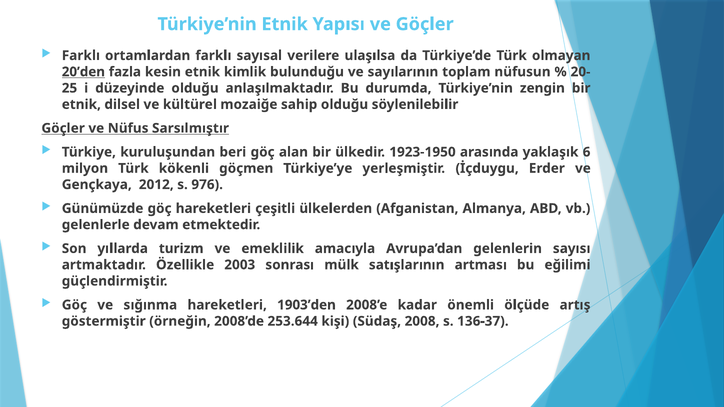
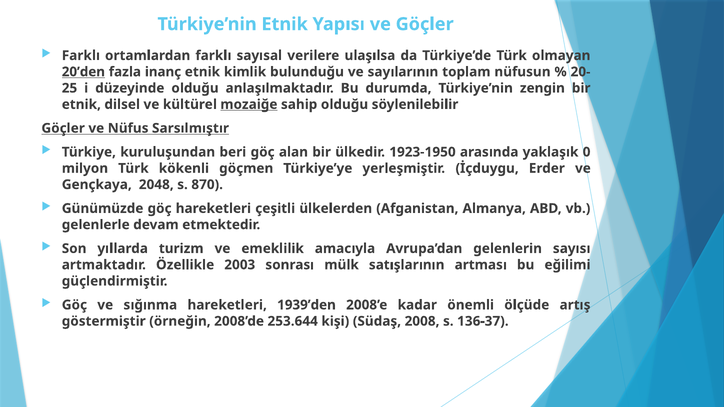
kesin: kesin -> inanç
mozaiğe underline: none -> present
6: 6 -> 0
2012: 2012 -> 2048
976: 976 -> 870
1903’den: 1903’den -> 1939’den
